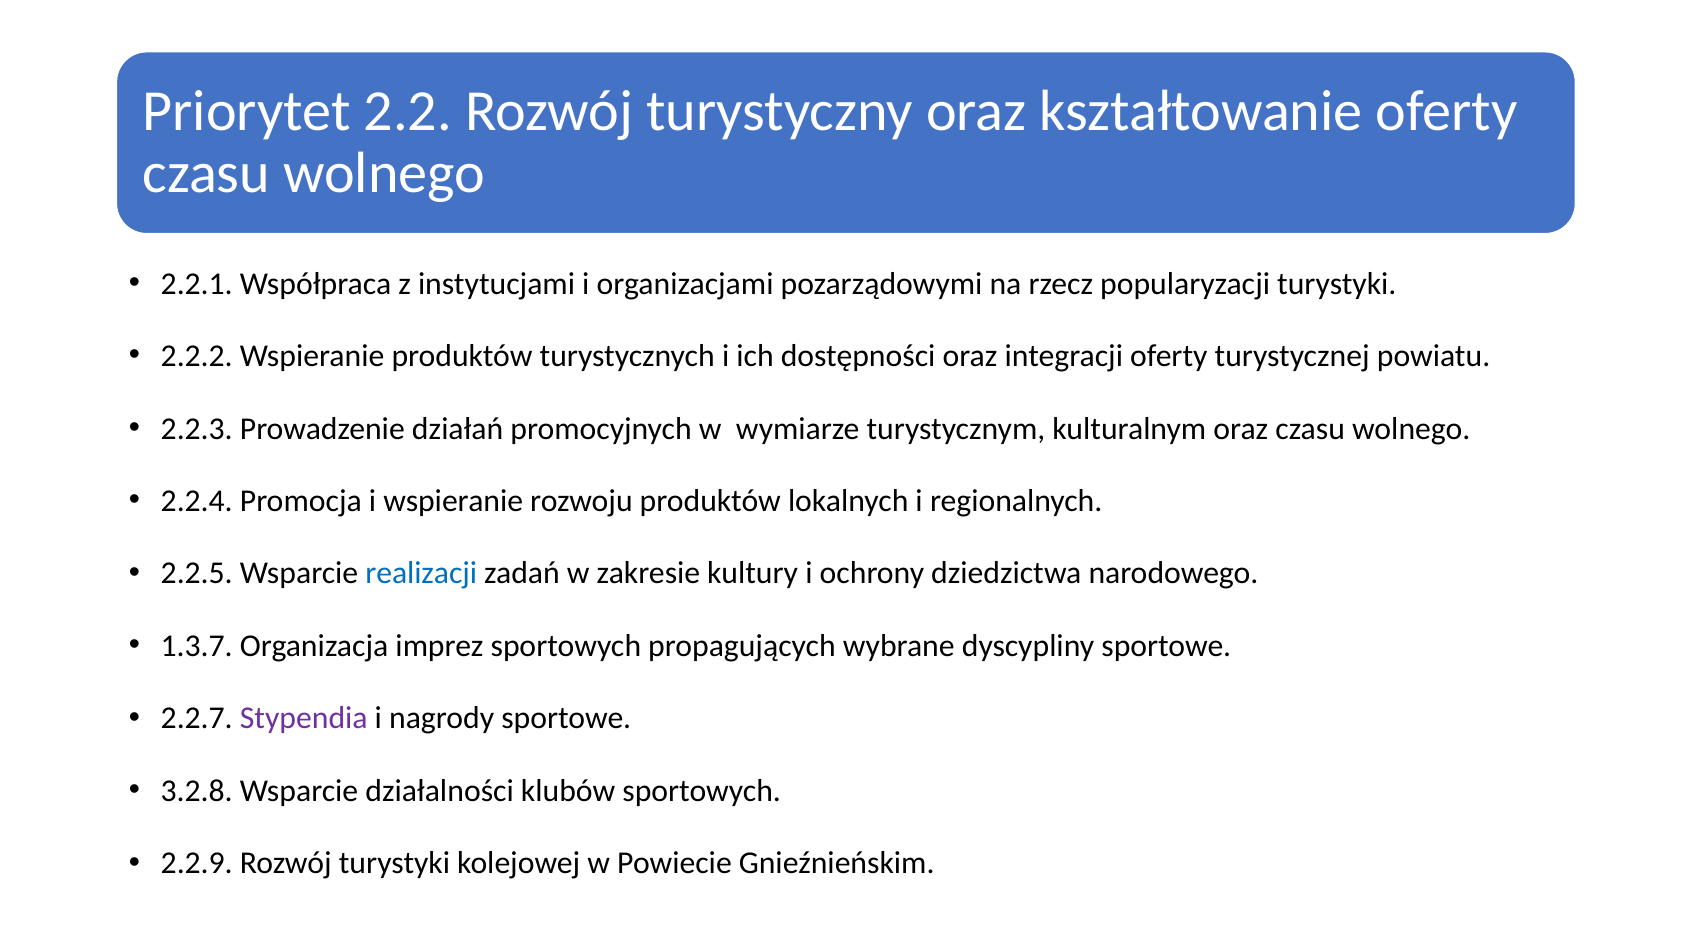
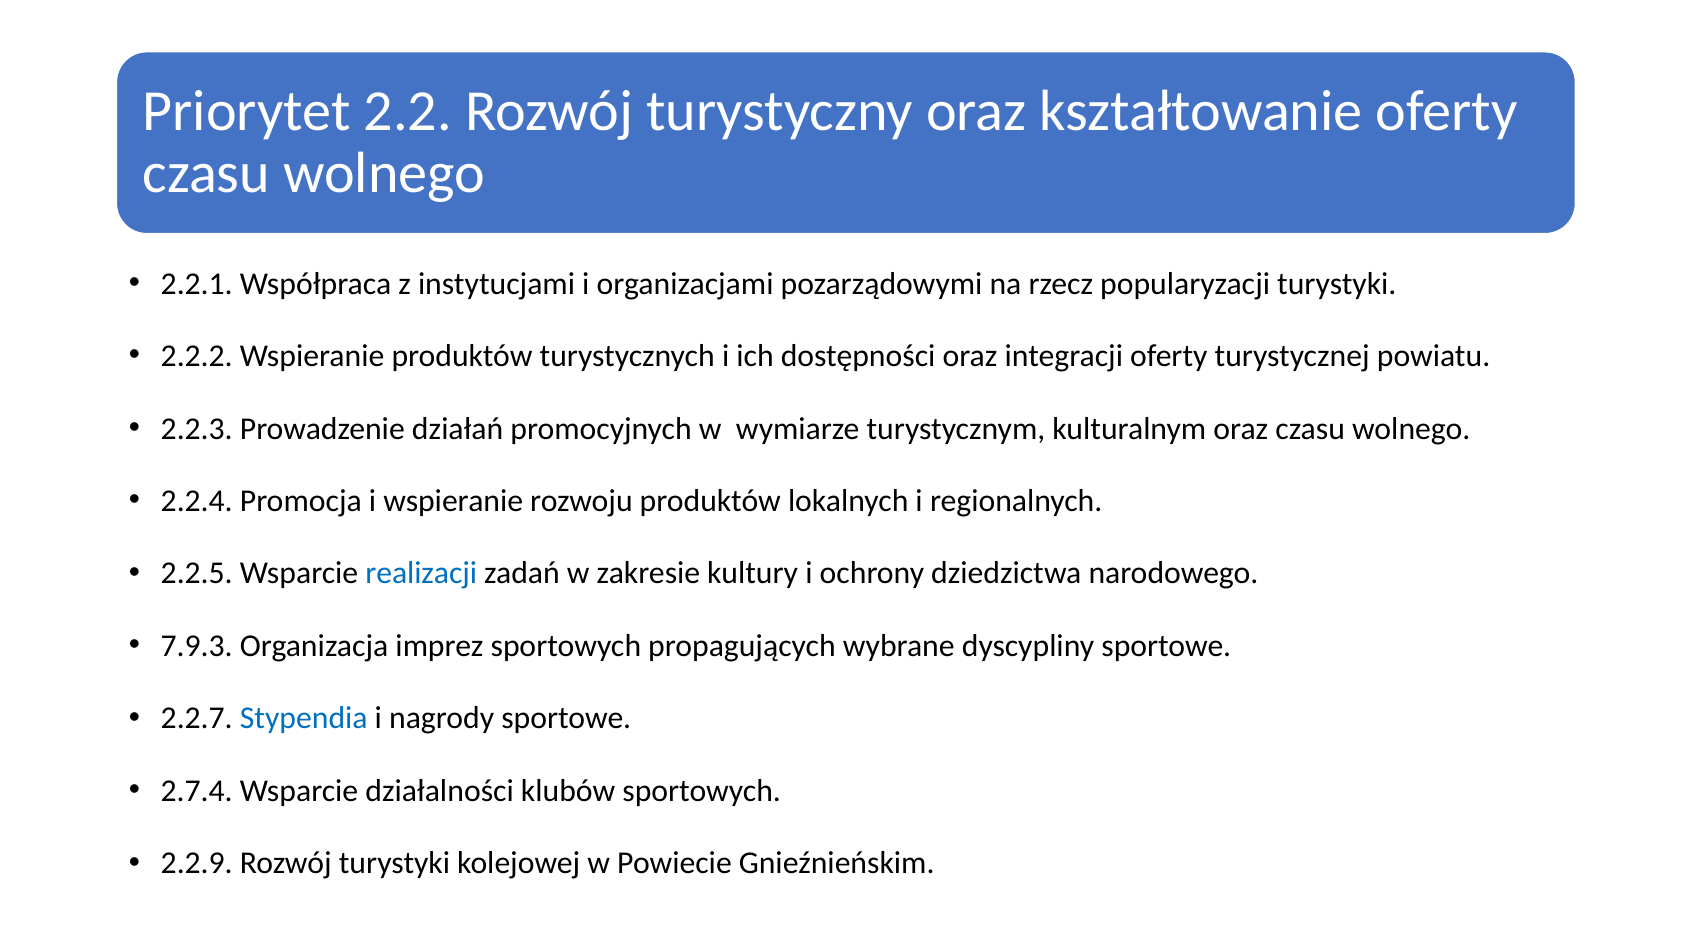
1.3.7: 1.3.7 -> 7.9.3
Stypendia colour: purple -> blue
3.2.8: 3.2.8 -> 2.7.4
